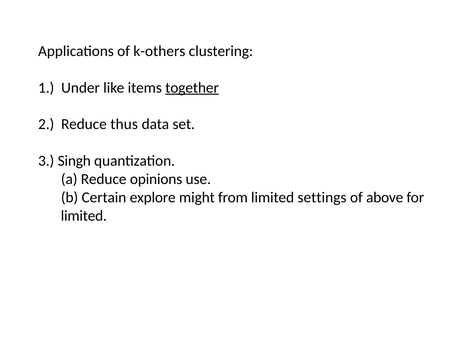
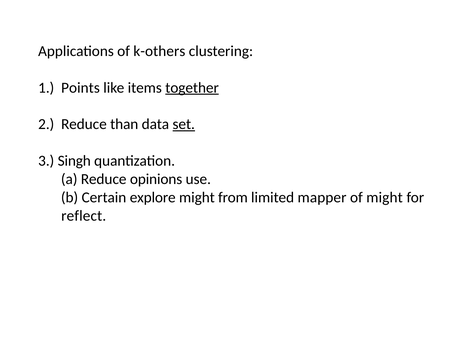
Under: Under -> Points
thus: thus -> than
set underline: none -> present
settings: settings -> mapper
of above: above -> might
limited at (84, 216): limited -> reflect
